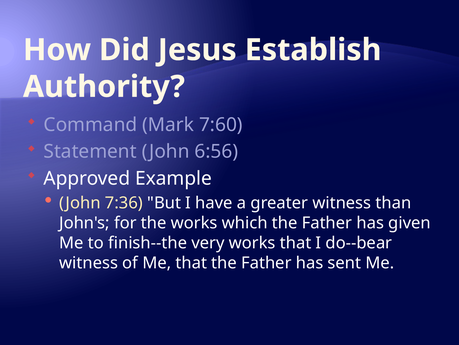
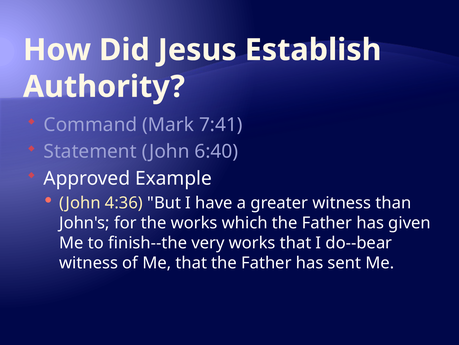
7:60: 7:60 -> 7:41
6:56: 6:56 -> 6:40
7:36: 7:36 -> 4:36
